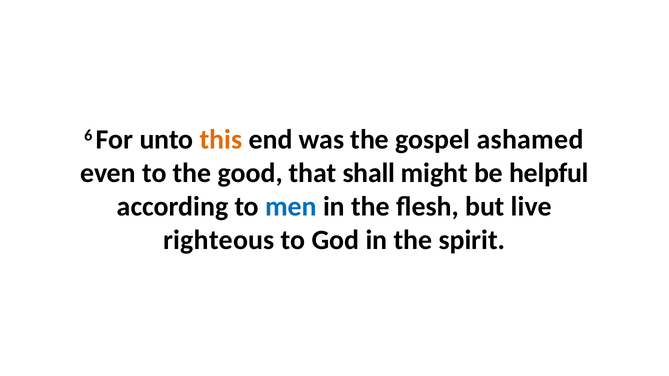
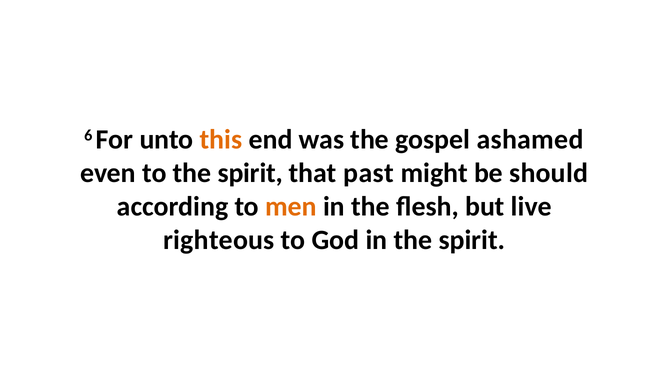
to the good: good -> spirit
shall: shall -> past
helpful: helpful -> should
men colour: blue -> orange
